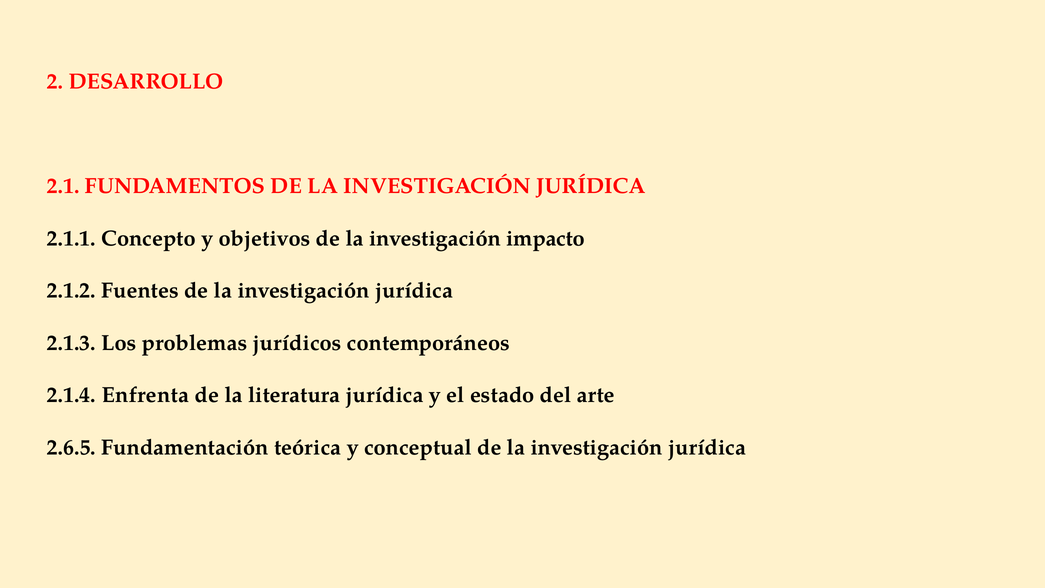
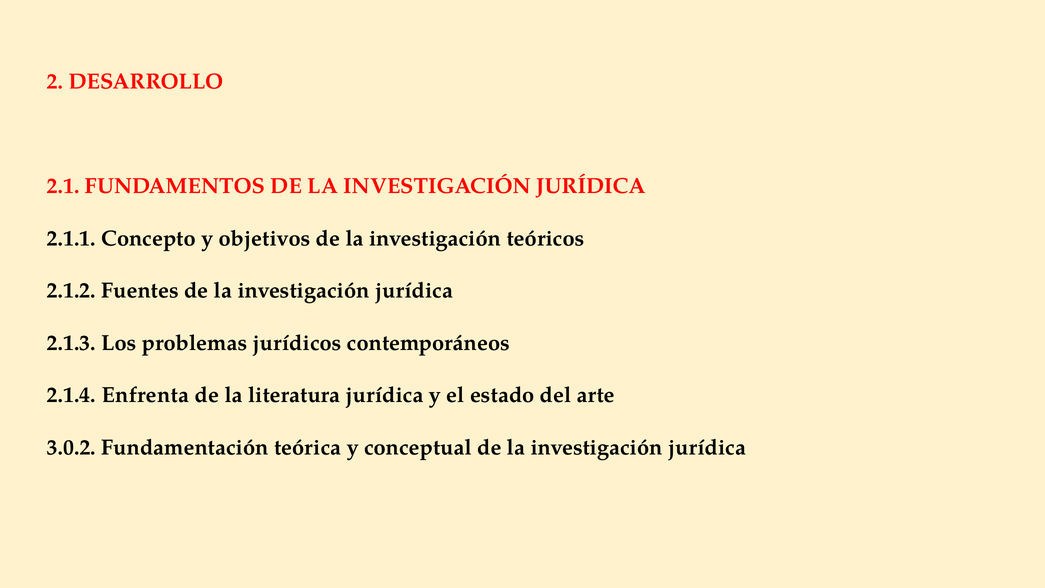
impacto: impacto -> teóricos
2.6.5: 2.6.5 -> 3.0.2
